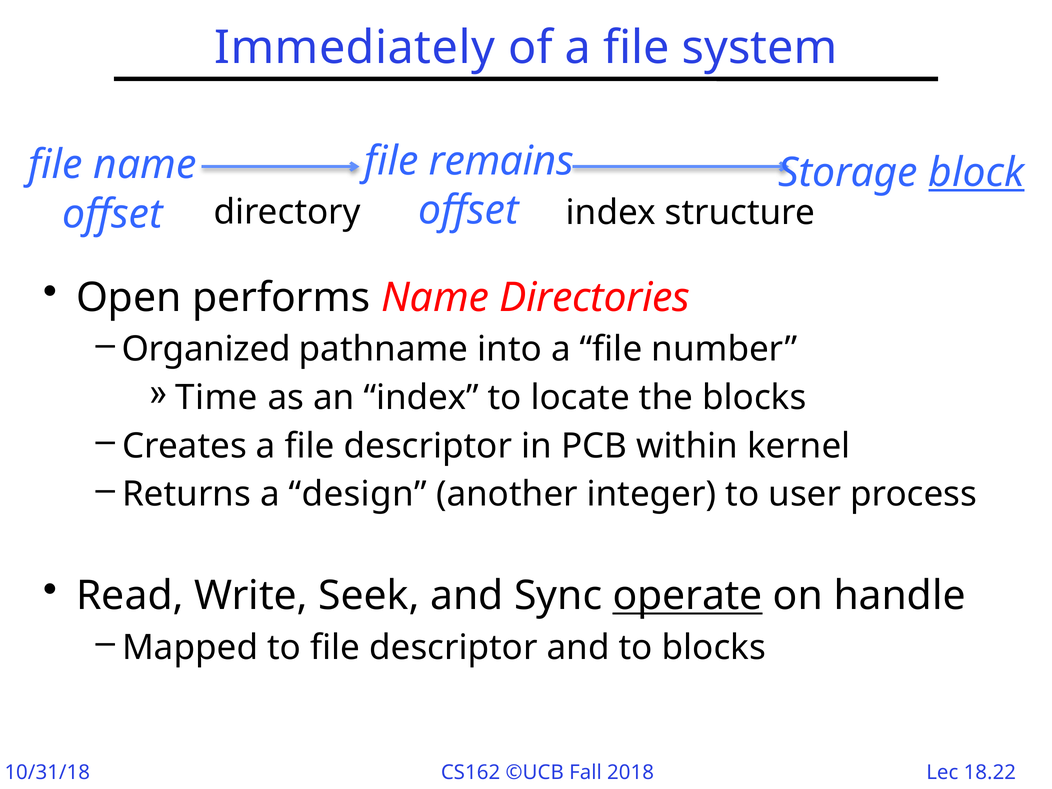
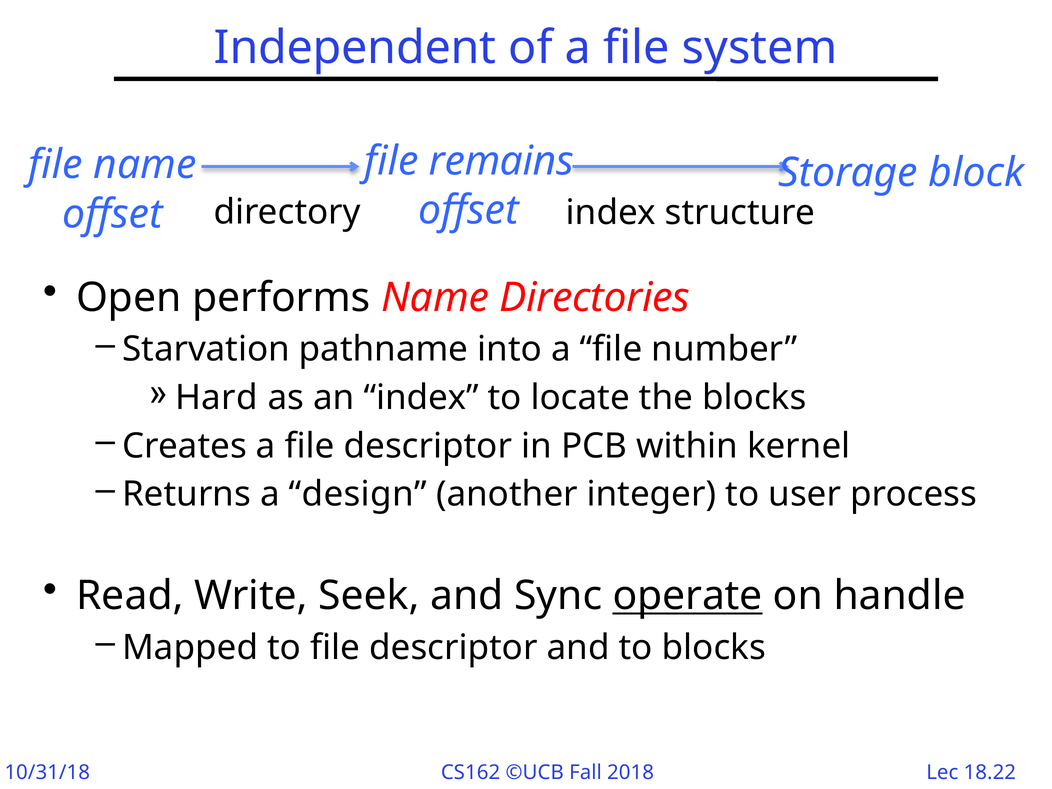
Immediately: Immediately -> Independent
block underline: present -> none
Organized: Organized -> Starvation
Time: Time -> Hard
